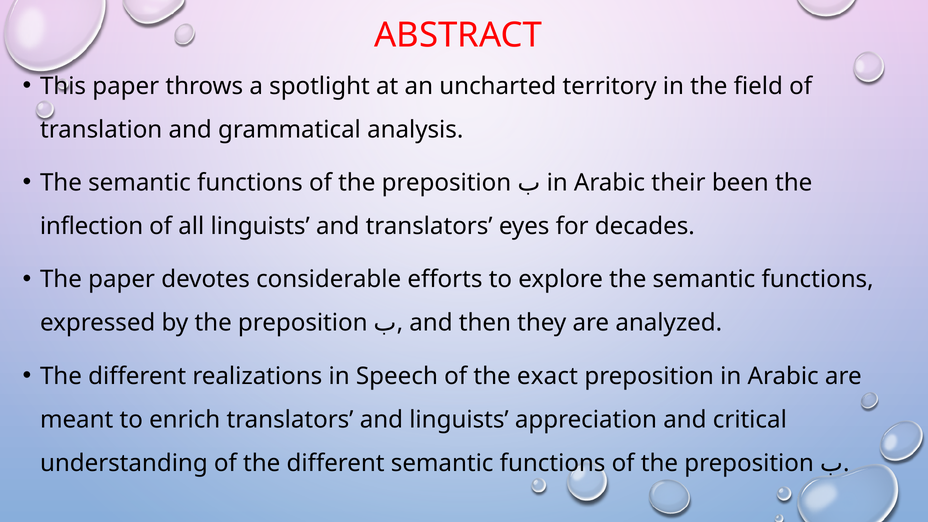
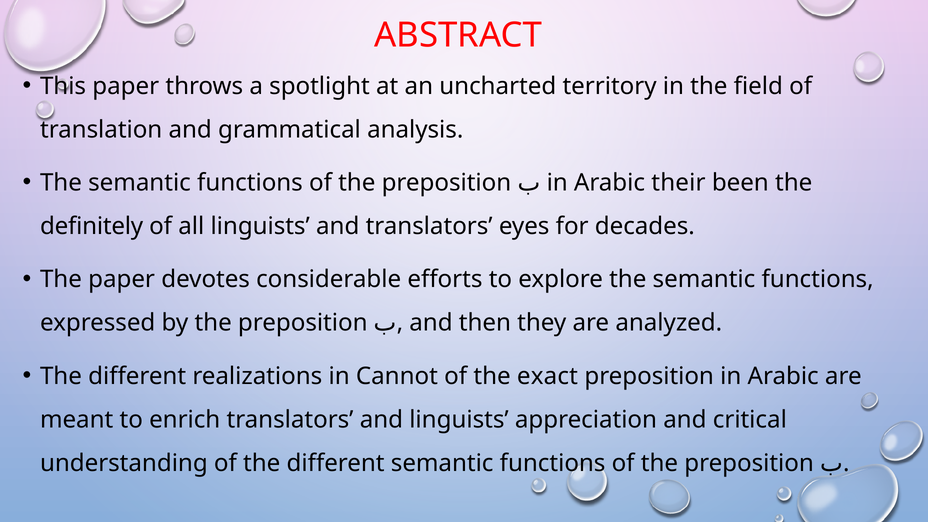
inflection: inflection -> definitely
Speech: Speech -> Cannot
